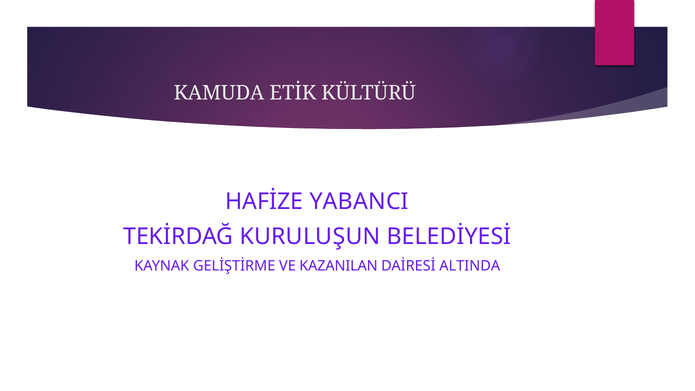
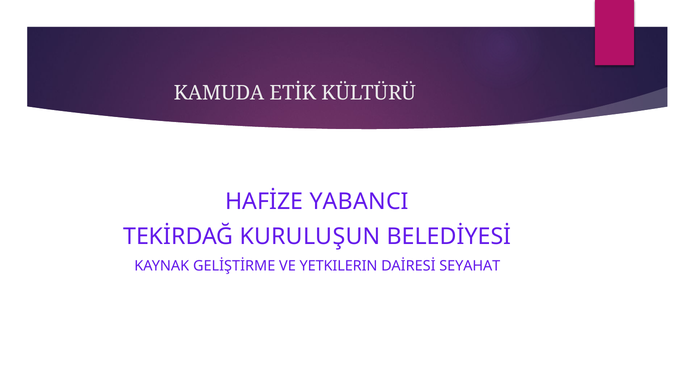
KAZANILAN: KAZANILAN -> YETKILERIN
ALTINDA: ALTINDA -> SEYAHAT
